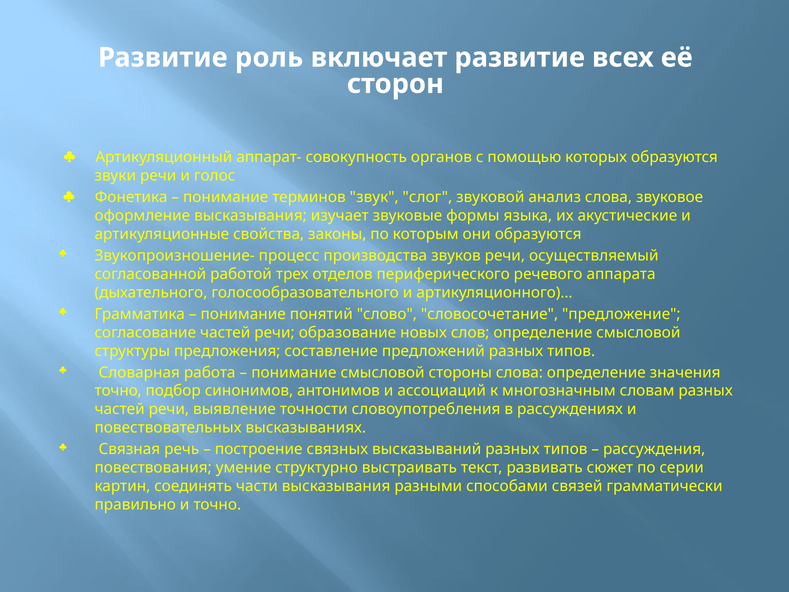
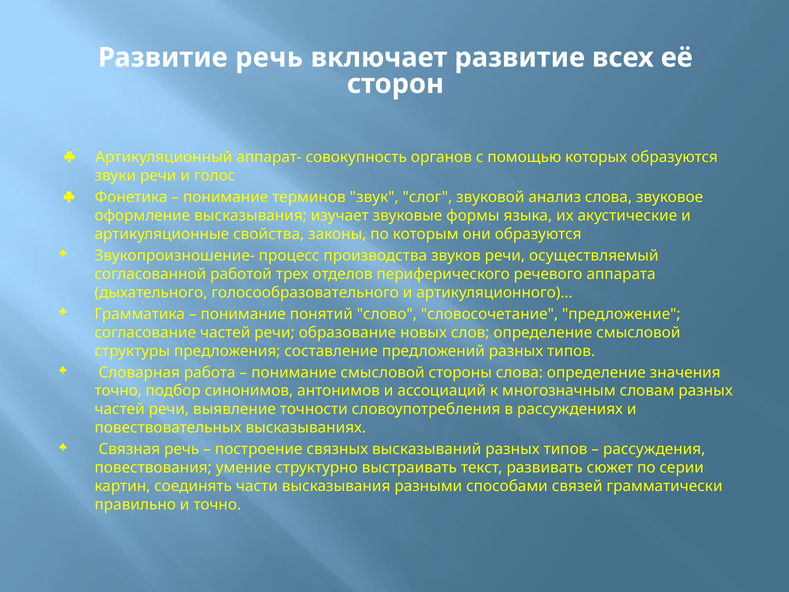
Развитие роль: роль -> речь
